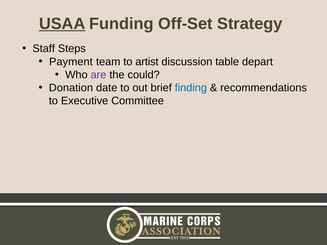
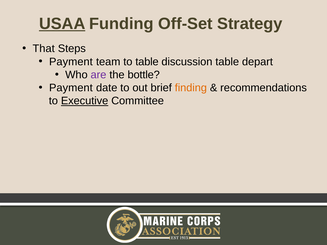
Staff: Staff -> That
to artist: artist -> table
could: could -> bottle
Donation at (71, 88): Donation -> Payment
finding colour: blue -> orange
Executive underline: none -> present
